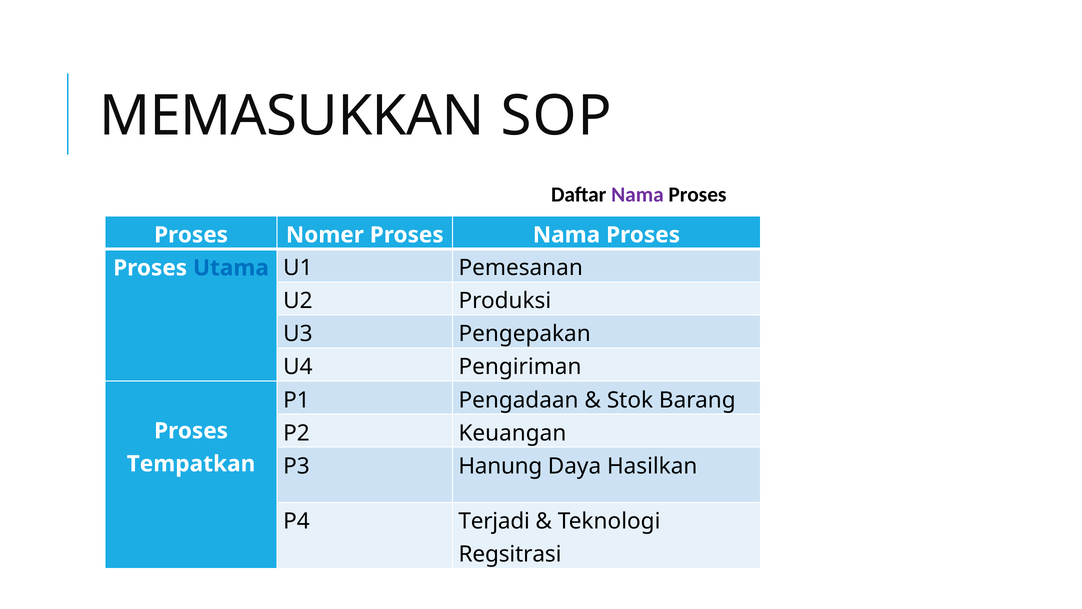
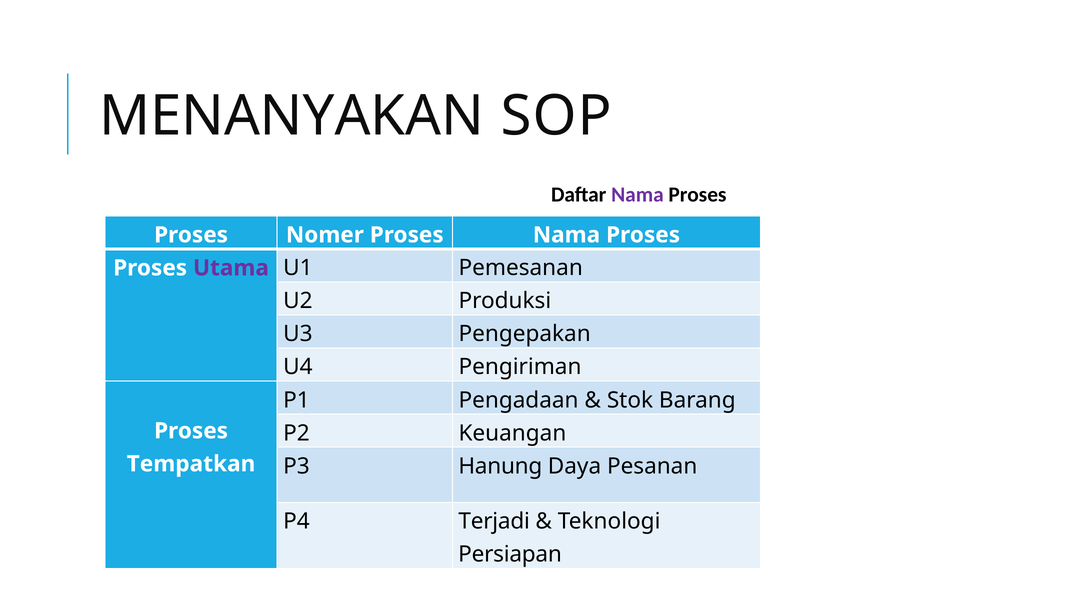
MEMASUKKAN: MEMASUKKAN -> MENANYAKAN
Utama colour: blue -> purple
Hasilkan: Hasilkan -> Pesanan
Regsitrasi: Regsitrasi -> Persiapan
